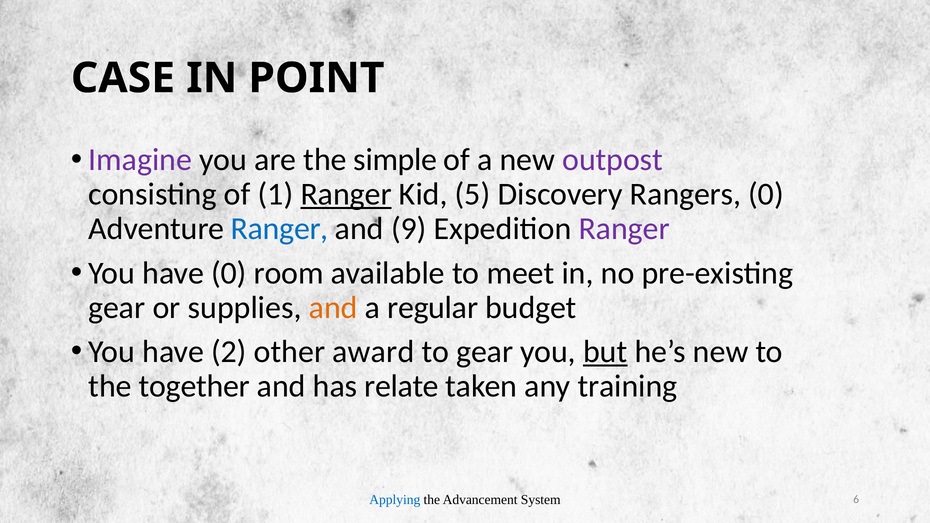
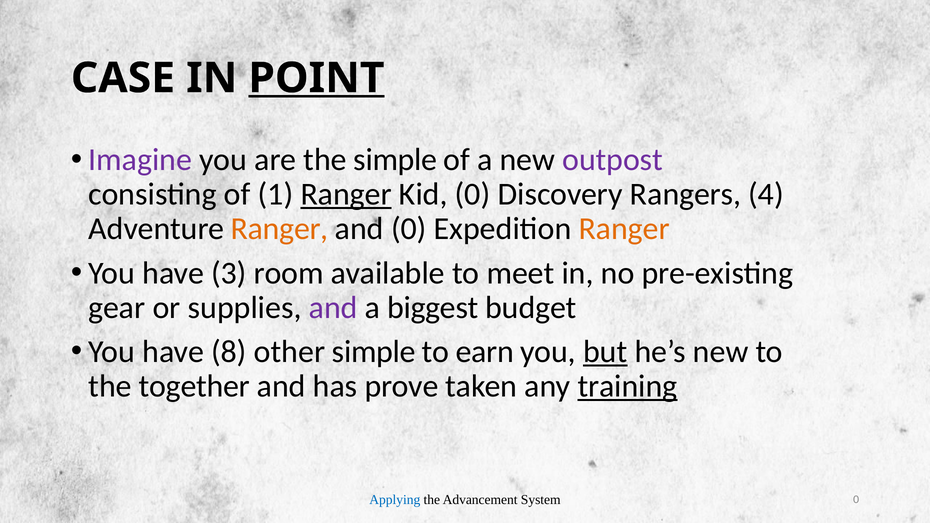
POINT underline: none -> present
Kid 5: 5 -> 0
Rangers 0: 0 -> 4
Ranger at (280, 229) colour: blue -> orange
and 9: 9 -> 0
Ranger at (624, 229) colour: purple -> orange
have 0: 0 -> 3
and at (333, 308) colour: orange -> purple
regular: regular -> biggest
2: 2 -> 8
other award: award -> simple
to gear: gear -> earn
relate: relate -> prove
training underline: none -> present
System 6: 6 -> 0
